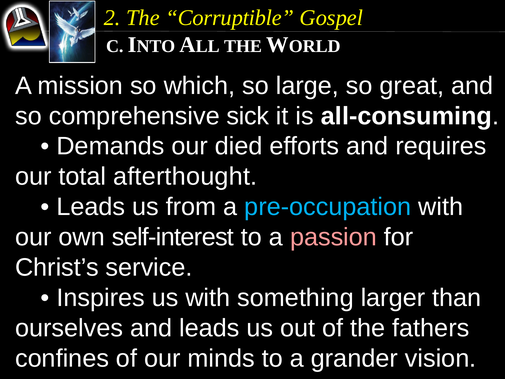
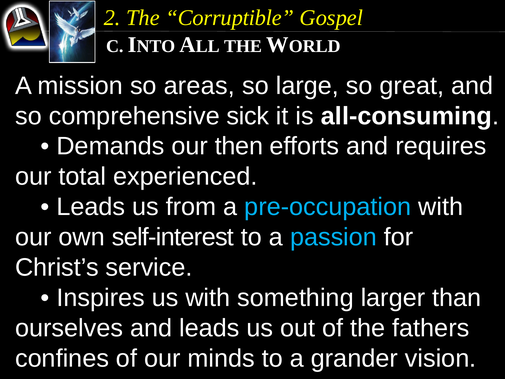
which: which -> areas
died: died -> then
afterthought: afterthought -> experienced
passion colour: pink -> light blue
